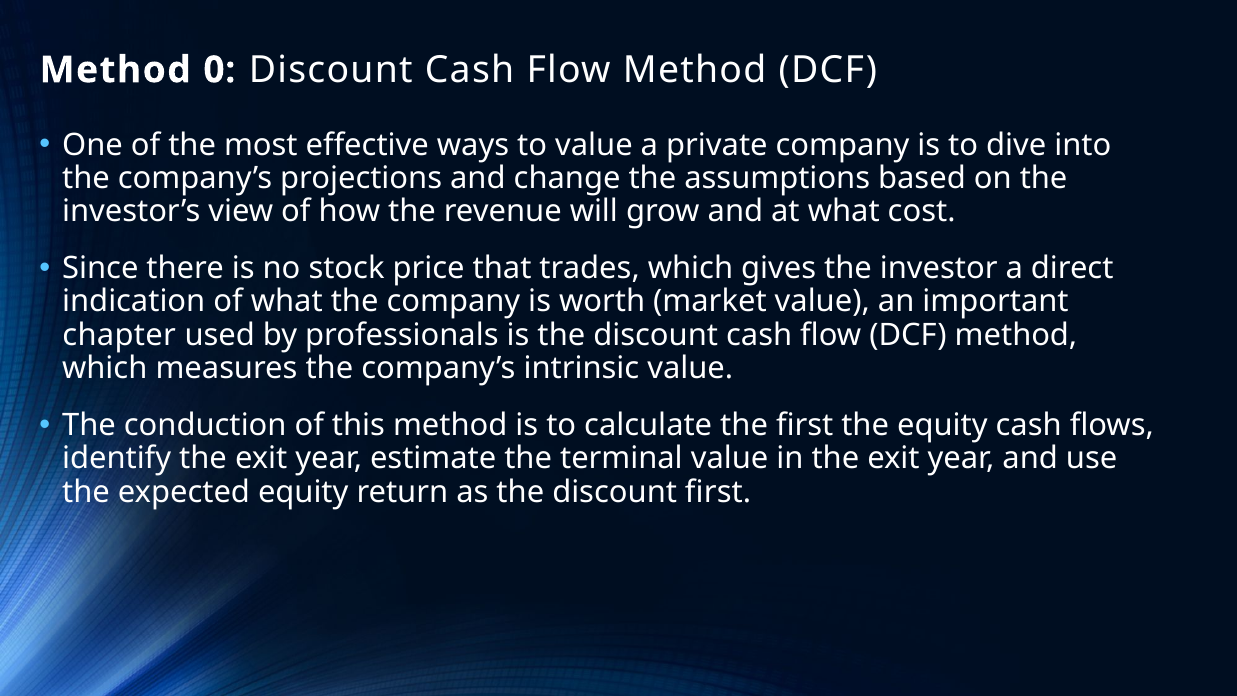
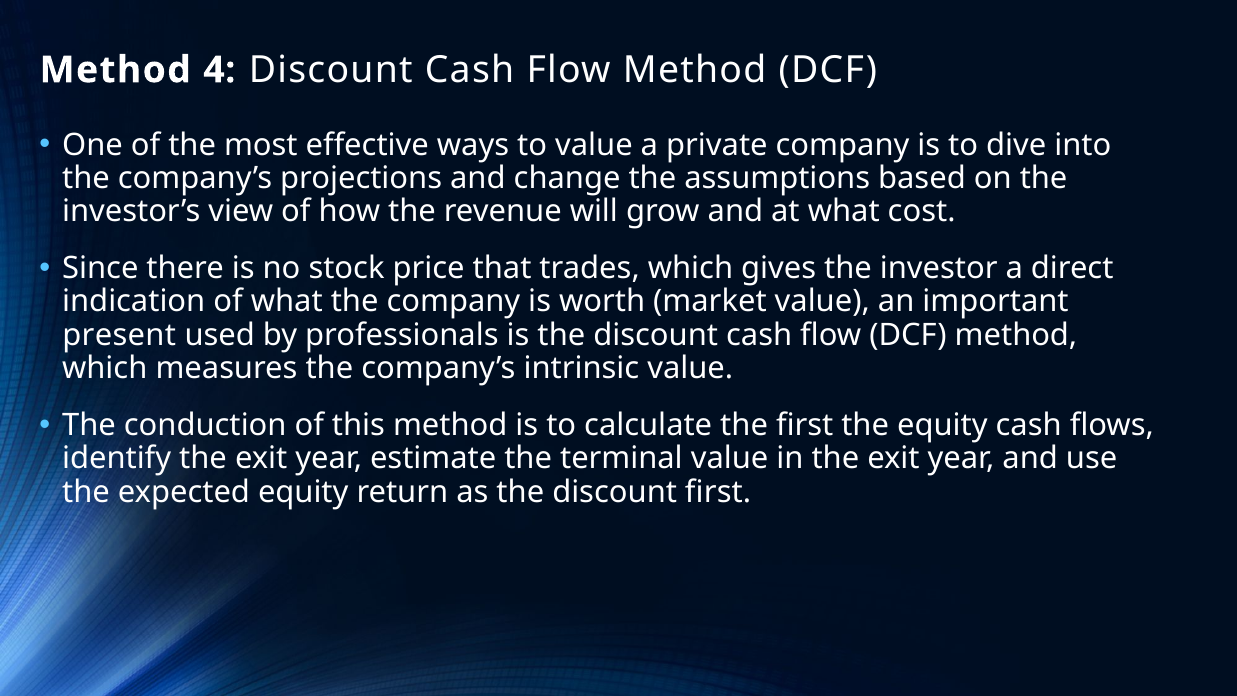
0: 0 -> 4
chapter: chapter -> present
